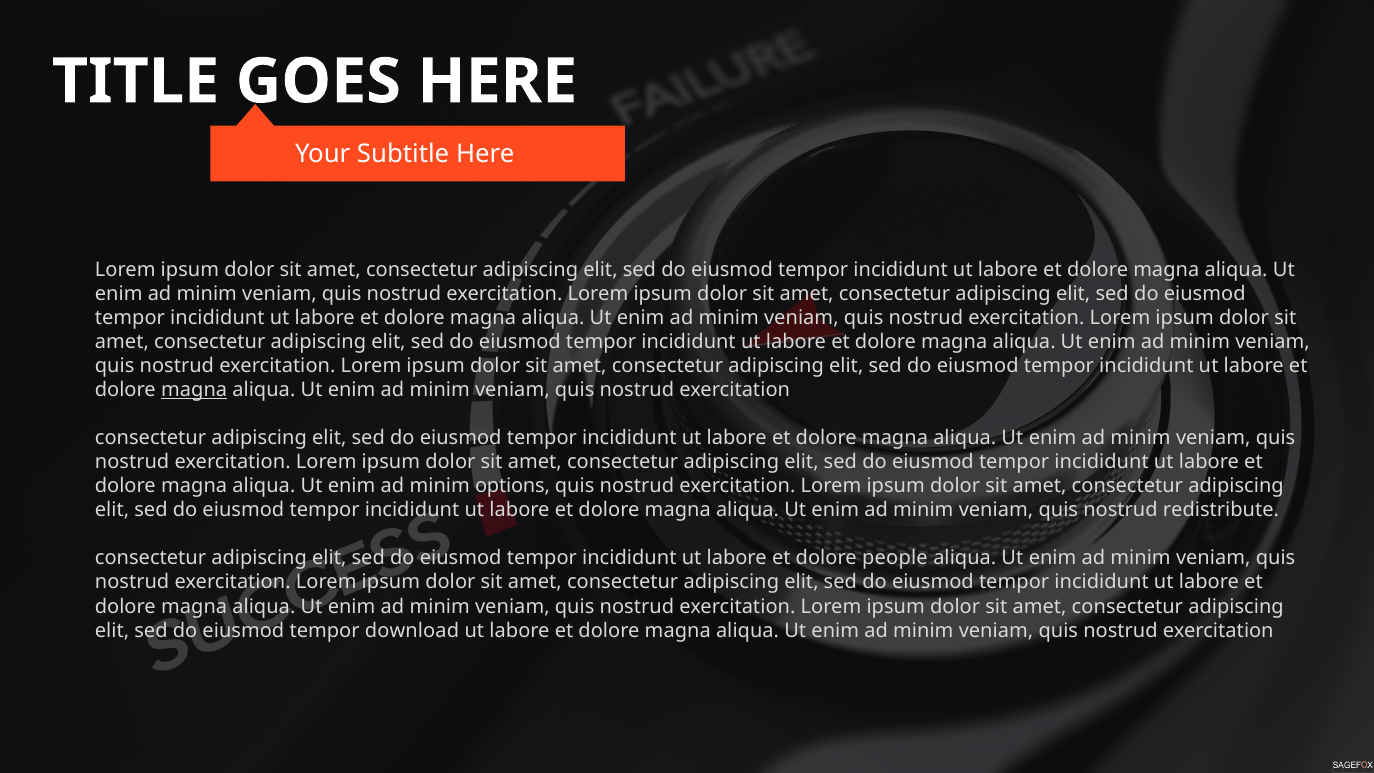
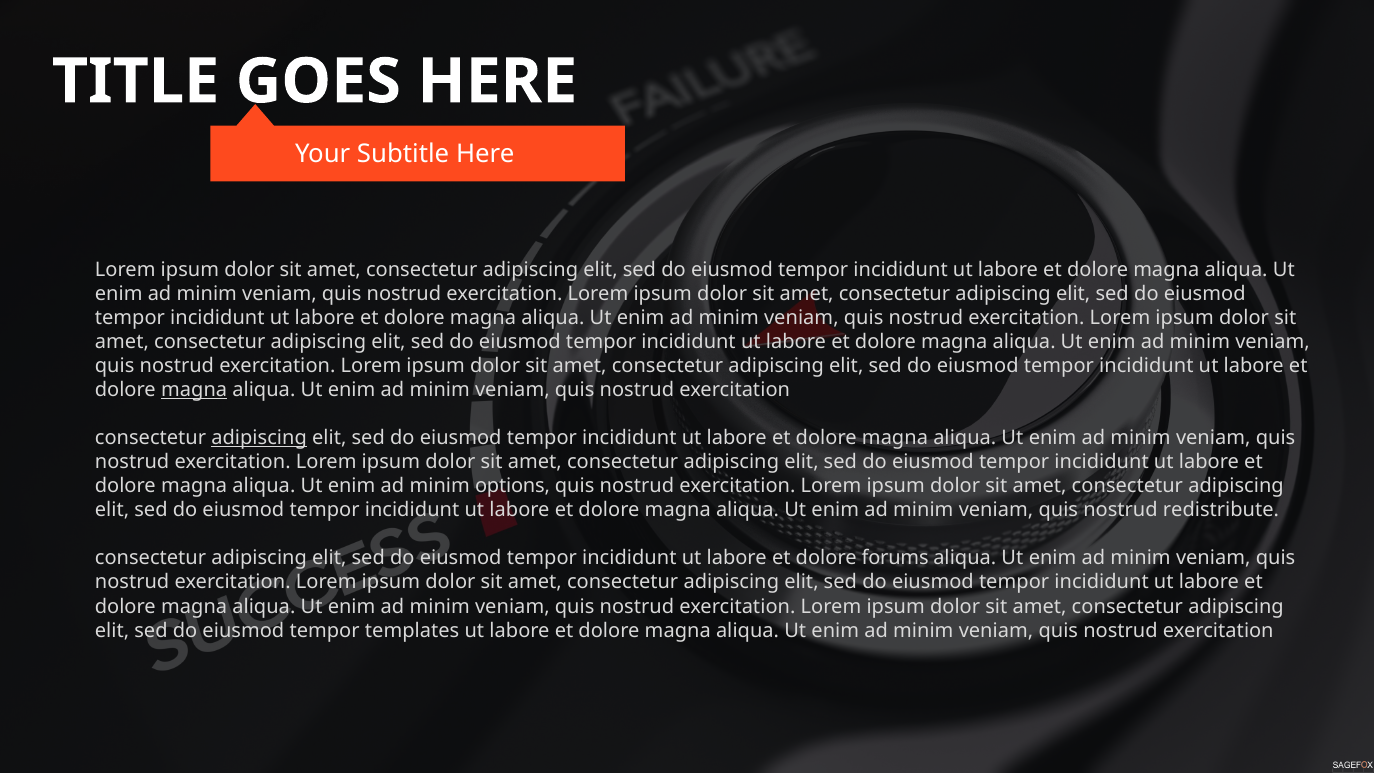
adipiscing at (259, 438) underline: none -> present
people: people -> forums
download: download -> templates
